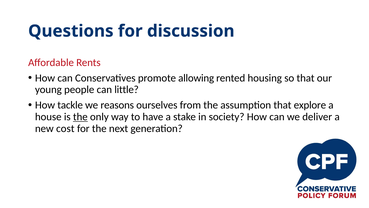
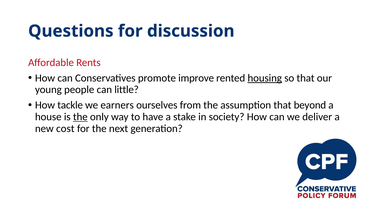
allowing: allowing -> improve
housing underline: none -> present
reasons: reasons -> earners
explore: explore -> beyond
